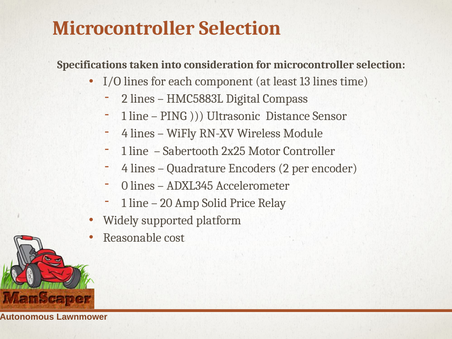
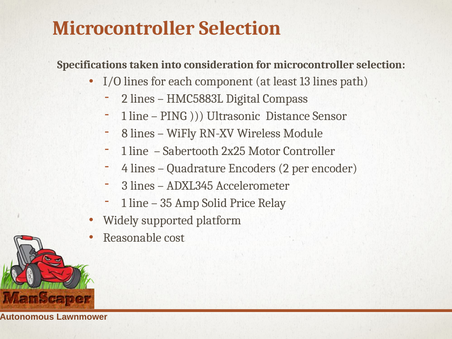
time: time -> path
4 at (125, 134): 4 -> 8
0: 0 -> 3
20: 20 -> 35
